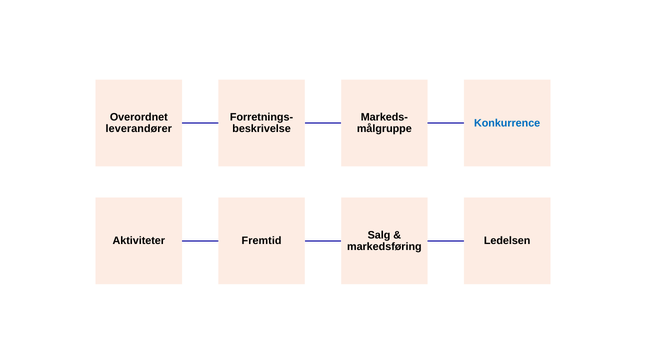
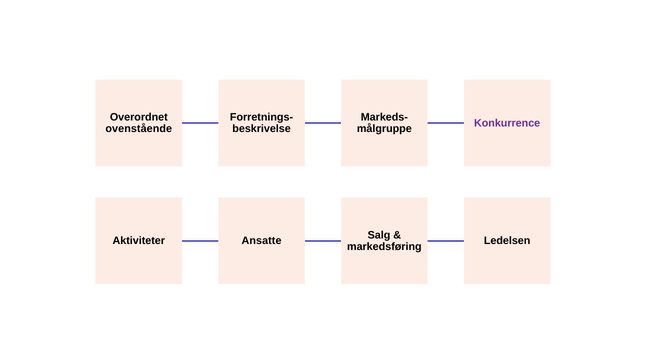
Konkurrence colour: blue -> purple
leverandører: leverandører -> ovenstående
Fremtid: Fremtid -> Ansatte
